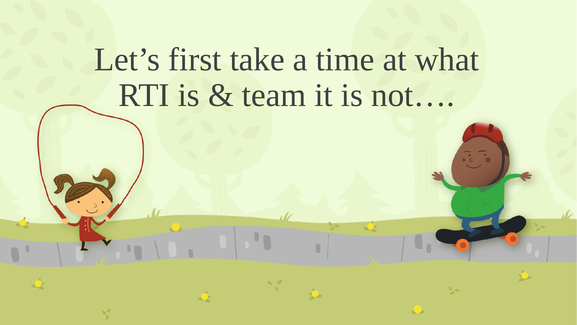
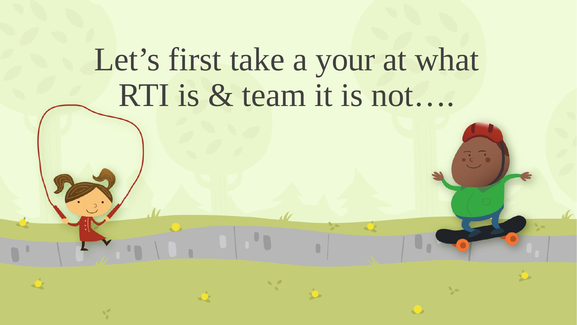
time: time -> your
